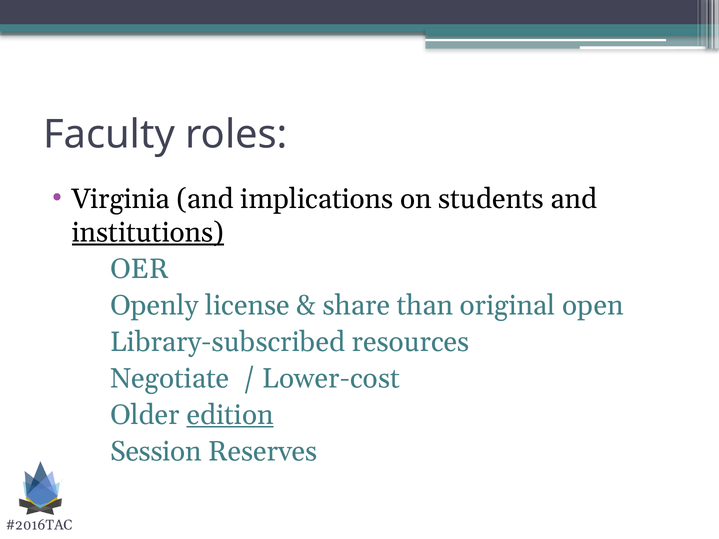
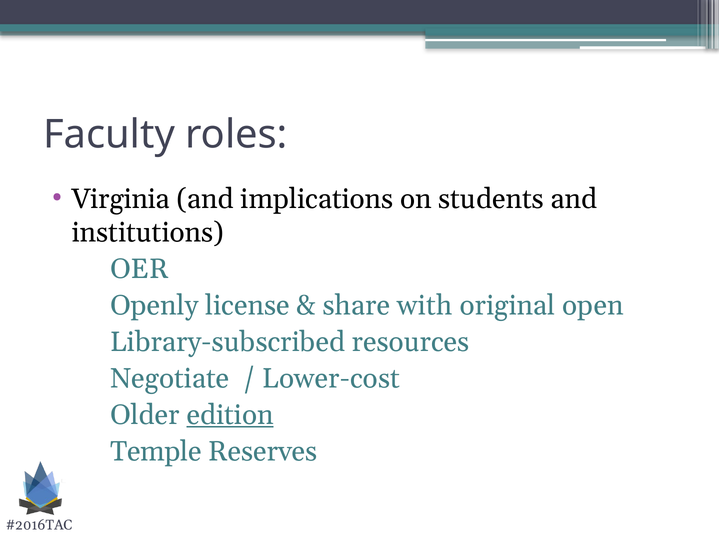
institutions underline: present -> none
than: than -> with
Session: Session -> Temple
